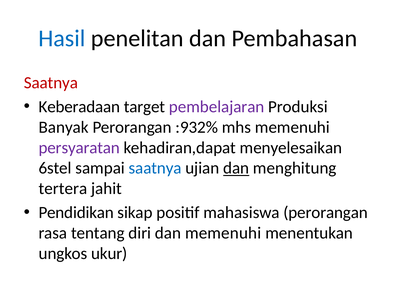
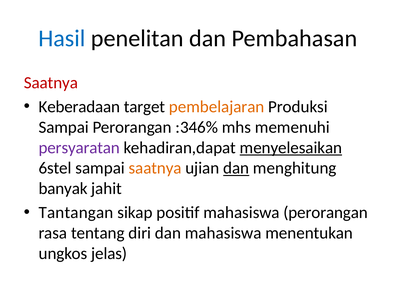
pembelajaran colour: purple -> orange
Banyak at (64, 127): Banyak -> Sampai
:932%: :932% -> :346%
menyelesaikan underline: none -> present
saatnya at (155, 168) colour: blue -> orange
tertera: tertera -> banyak
Pendidikan: Pendidikan -> Tantangan
dan memenuhi: memenuhi -> mahasiswa
ukur: ukur -> jelas
